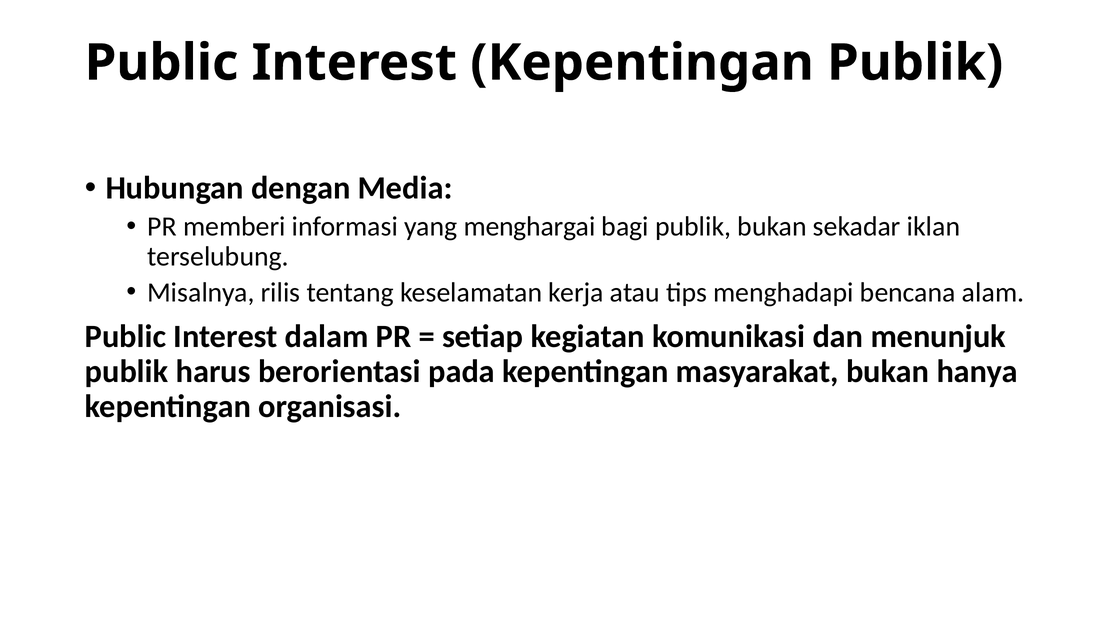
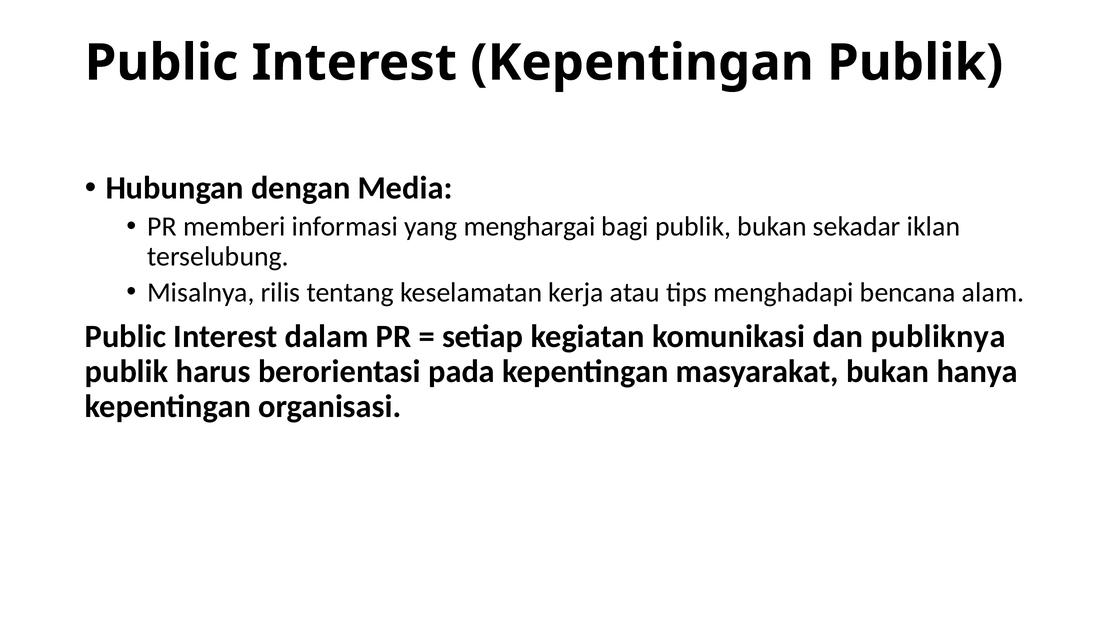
menunjuk: menunjuk -> publiknya
